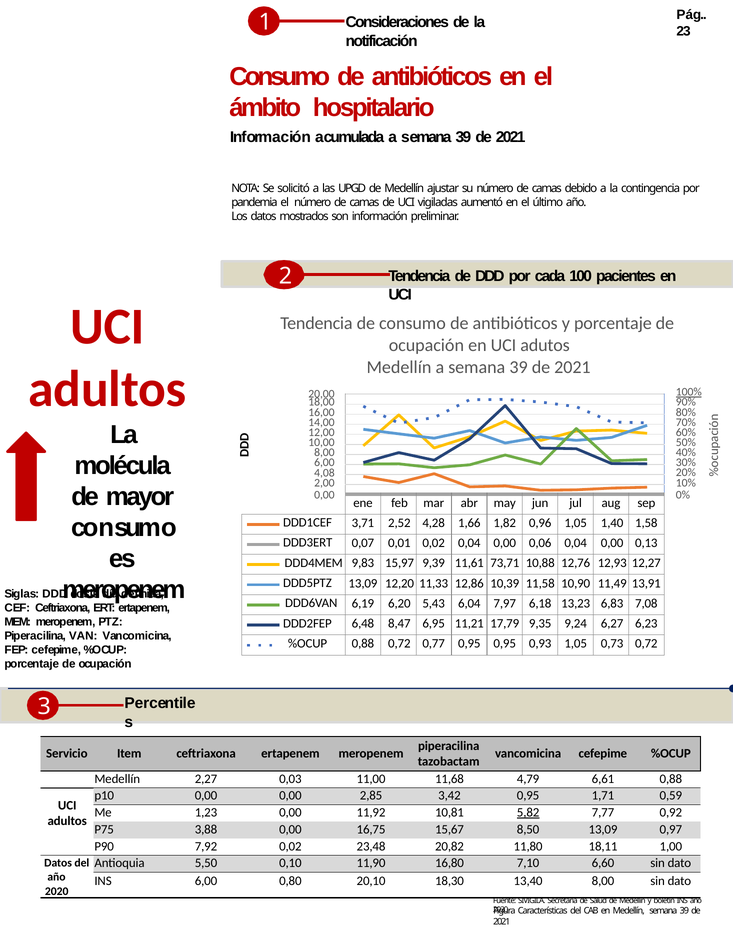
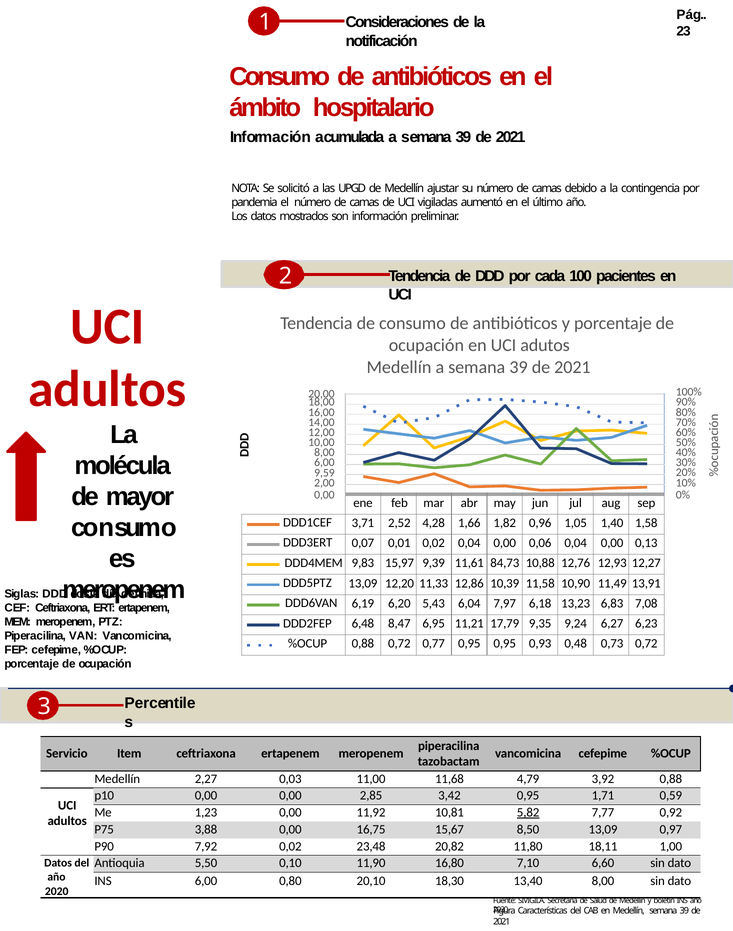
100% underline: present -> none
4,08: 4,08 -> 9,59
73,71: 73,71 -> 84,73
0,93 1,05: 1,05 -> 0,48
6,61: 6,61 -> 3,92
